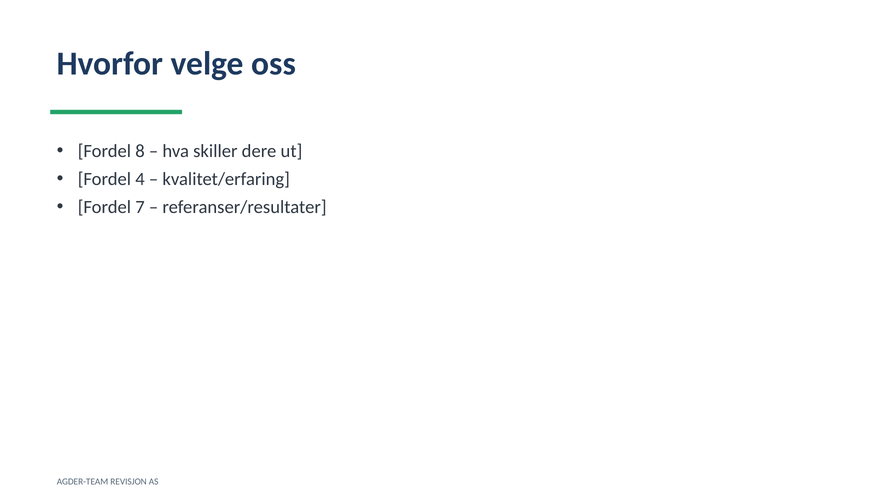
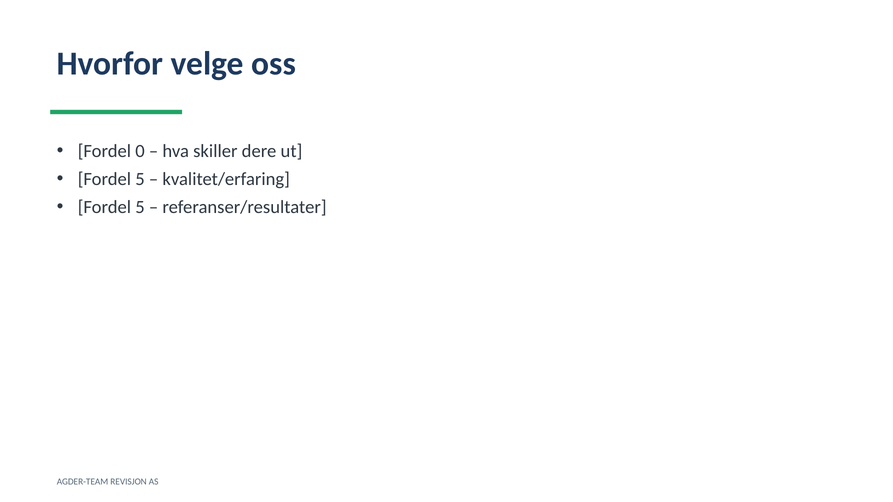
8: 8 -> 0
4 at (140, 179): 4 -> 5
7 at (140, 207): 7 -> 5
